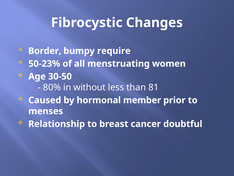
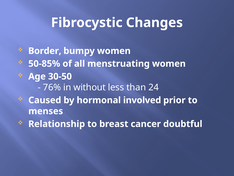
bumpy require: require -> women
50-23%: 50-23% -> 50-85%
80%: 80% -> 76%
81: 81 -> 24
member: member -> involved
